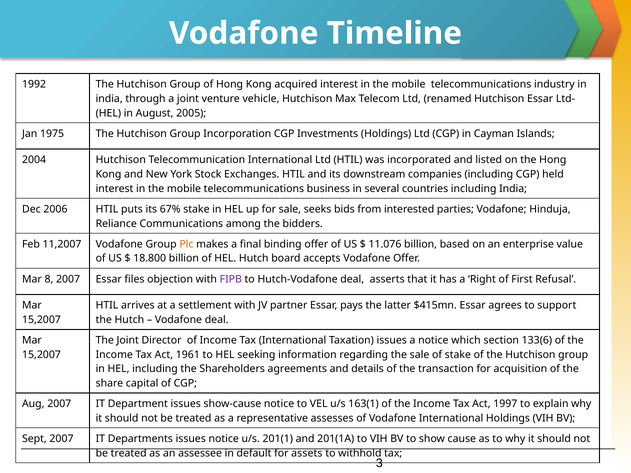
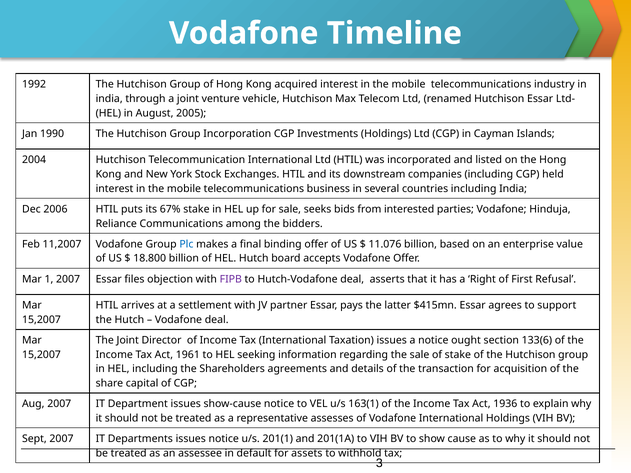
1975: 1975 -> 1990
Plc colour: orange -> blue
8: 8 -> 1
which: which -> ought
1997: 1997 -> 1936
